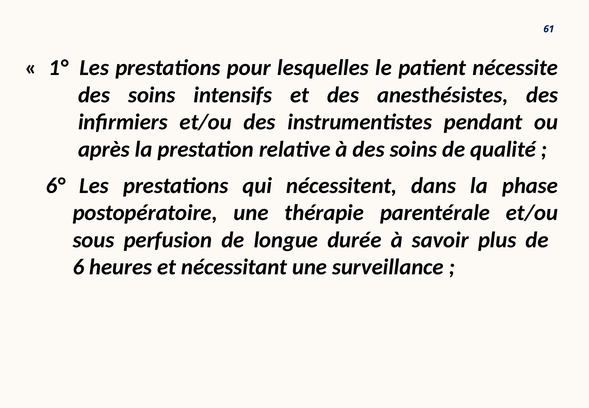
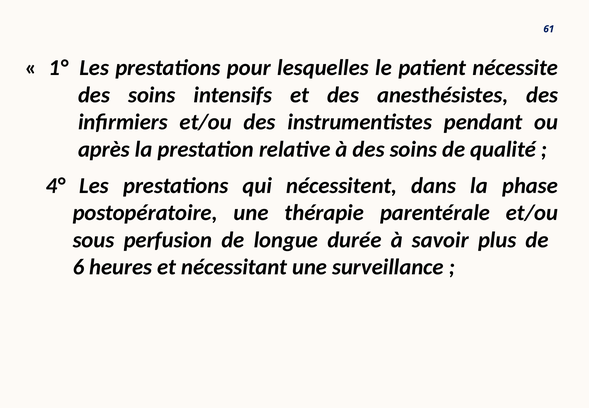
6°: 6° -> 4°
